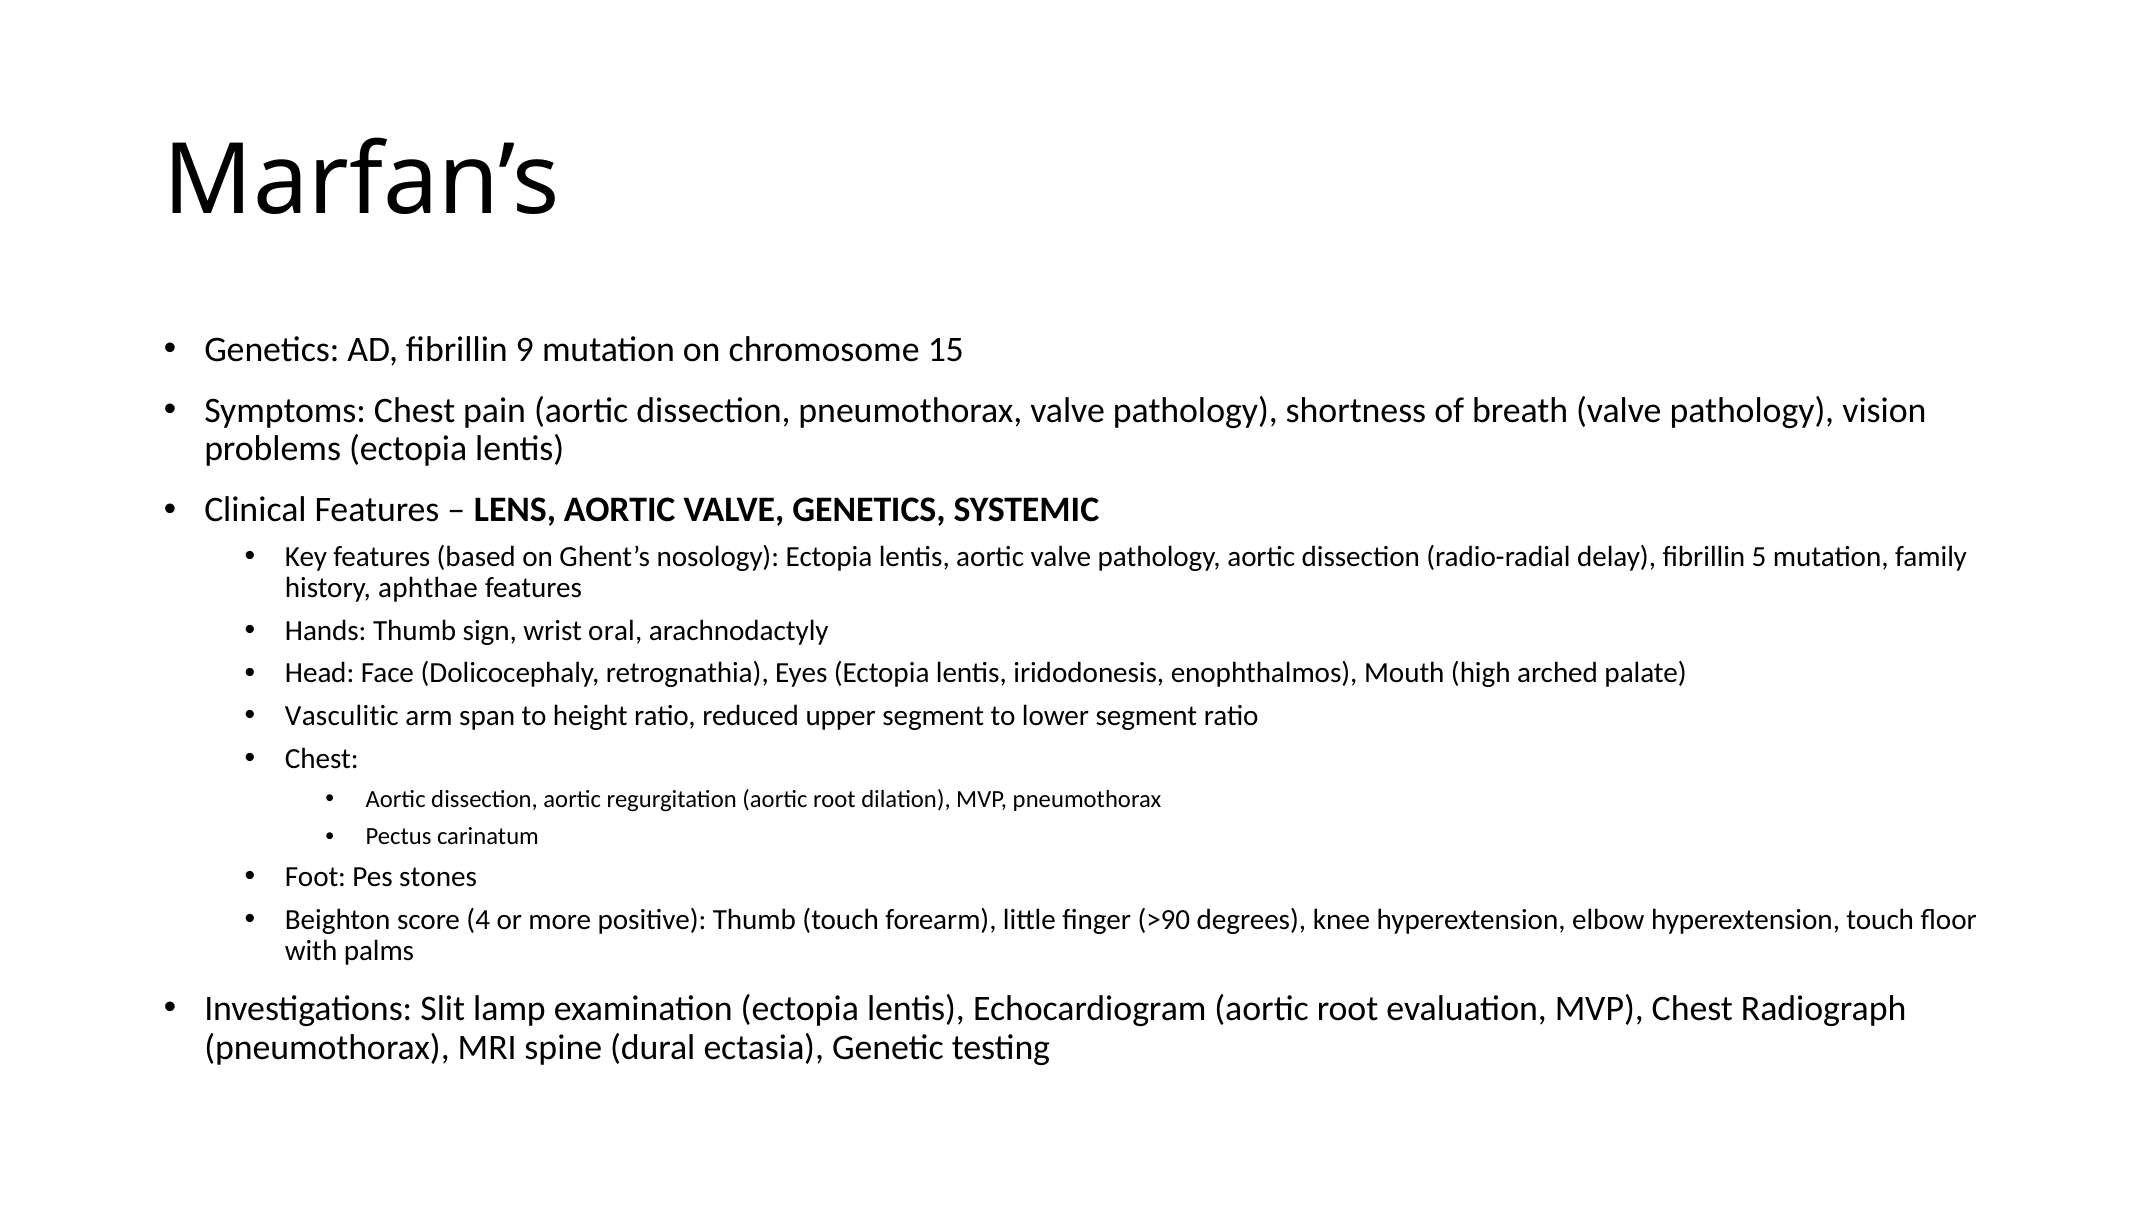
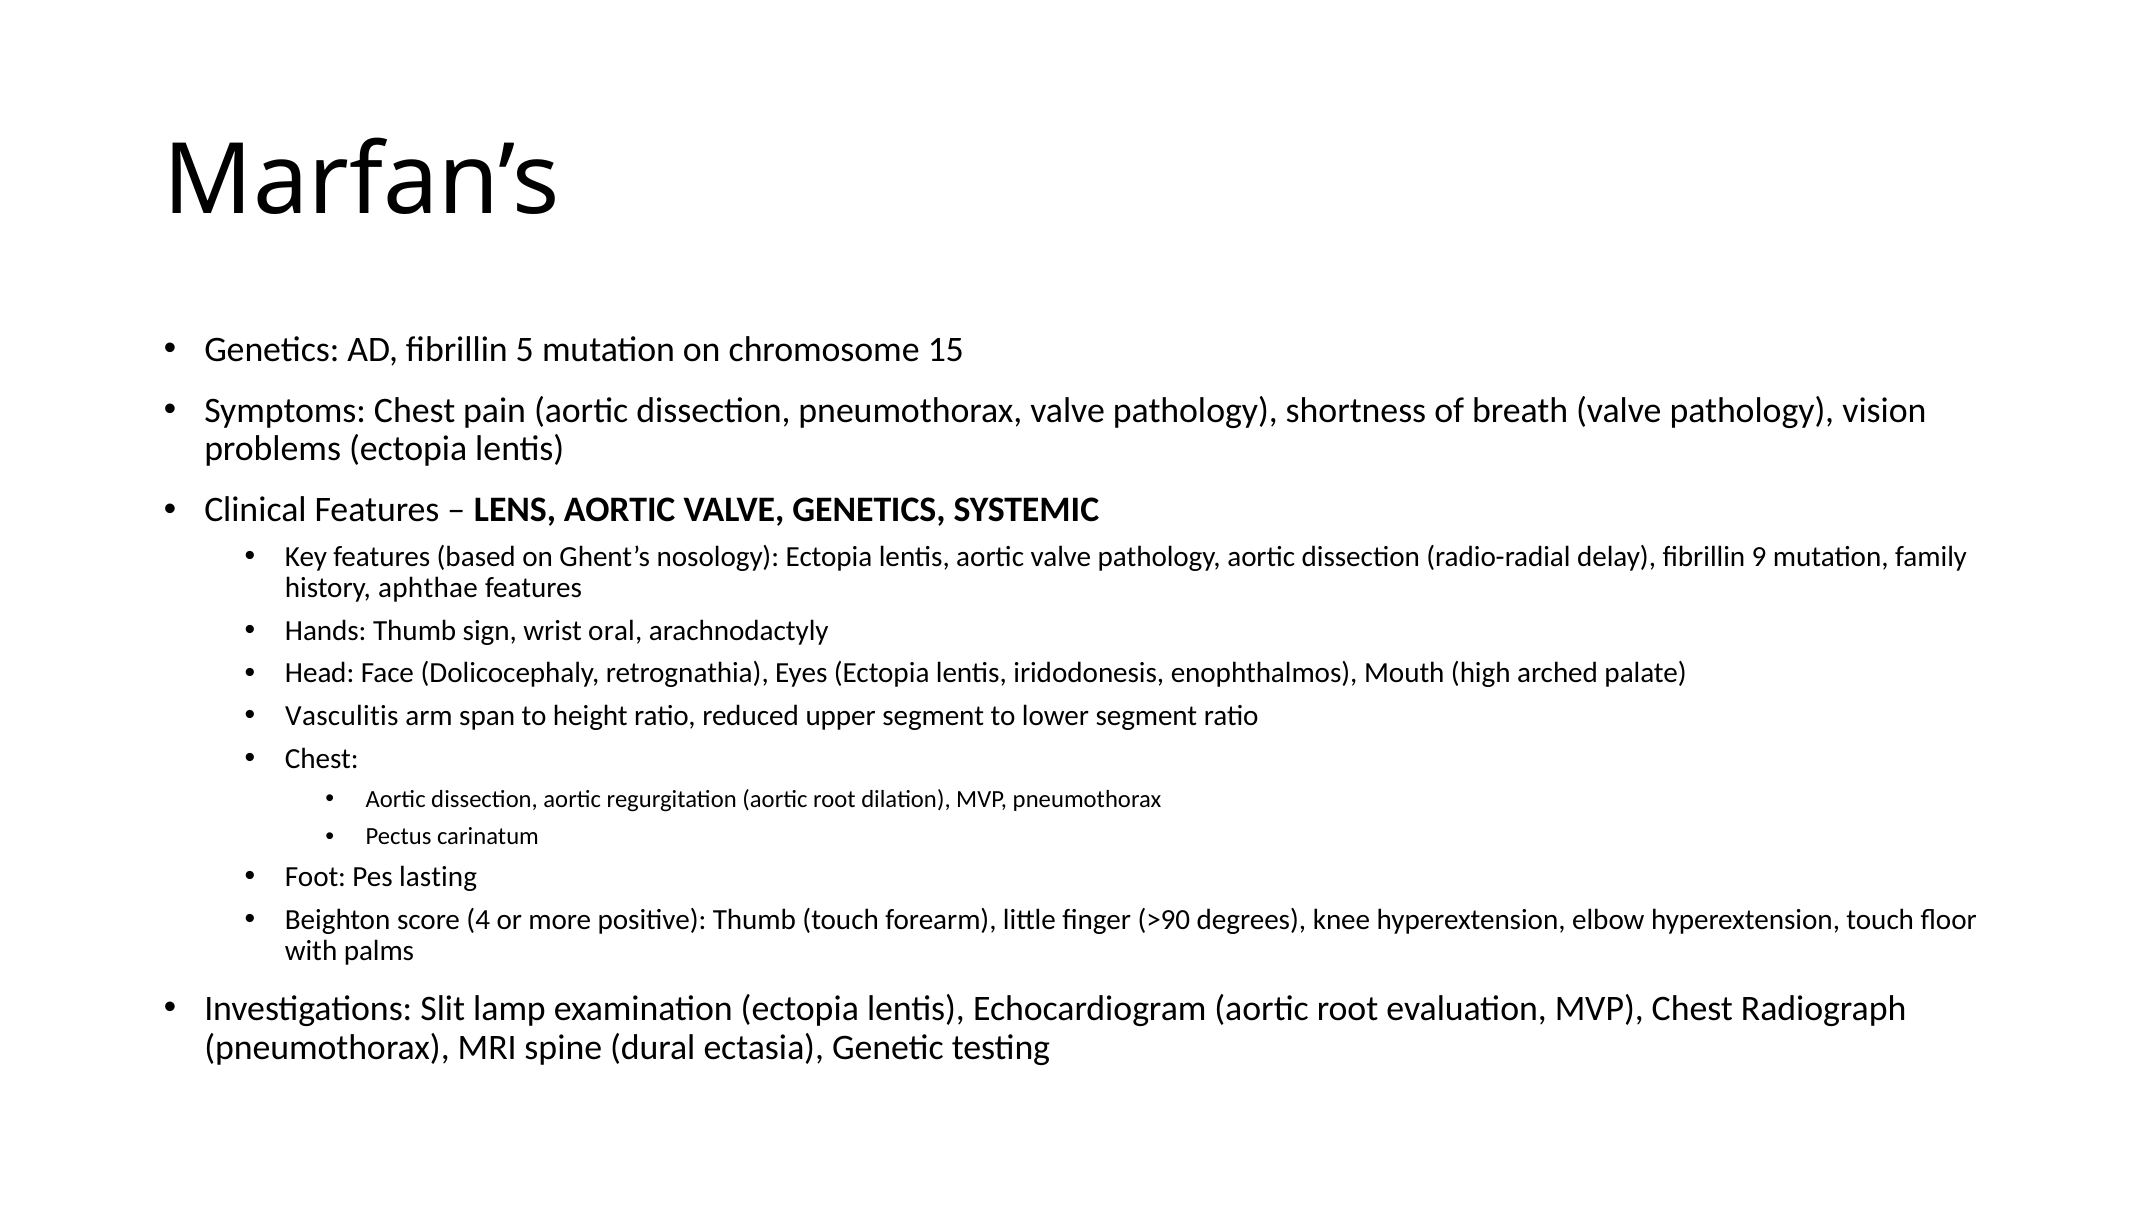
9: 9 -> 5
5: 5 -> 9
Vasculitic: Vasculitic -> Vasculitis
stones: stones -> lasting
